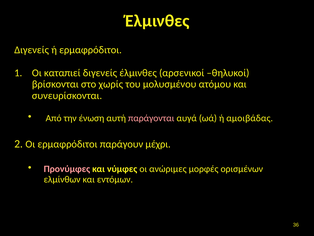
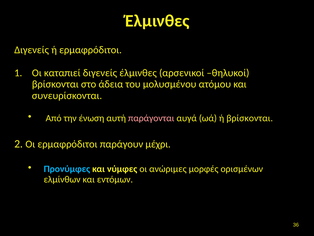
χωρίς: χωρίς -> άδεια
ή αμοιβάδας: αμοιβάδας -> βρίσκονται
Προνύμφες colour: pink -> light blue
